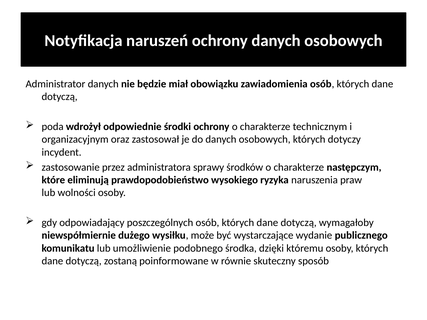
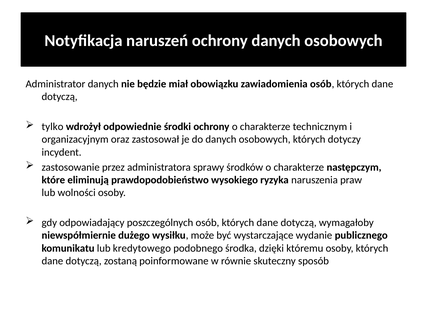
poda: poda -> tylko
umożliwienie: umożliwienie -> kredytowego
